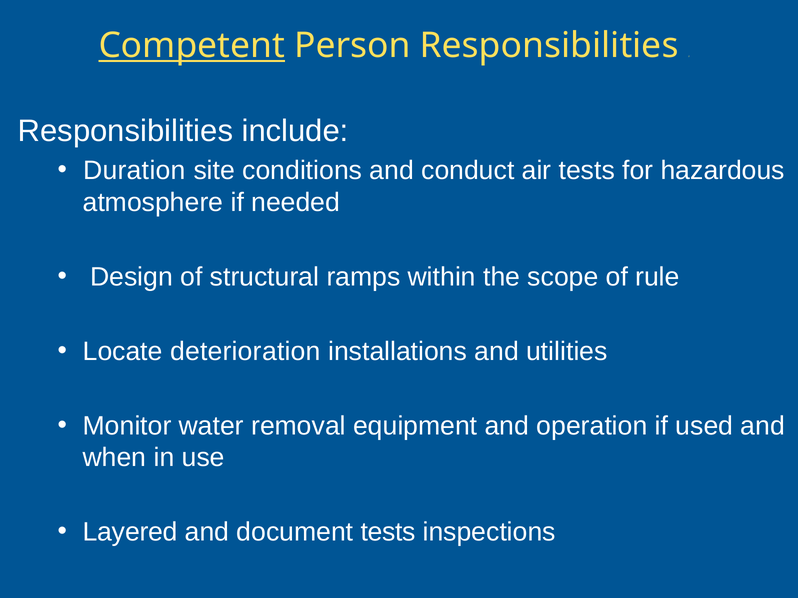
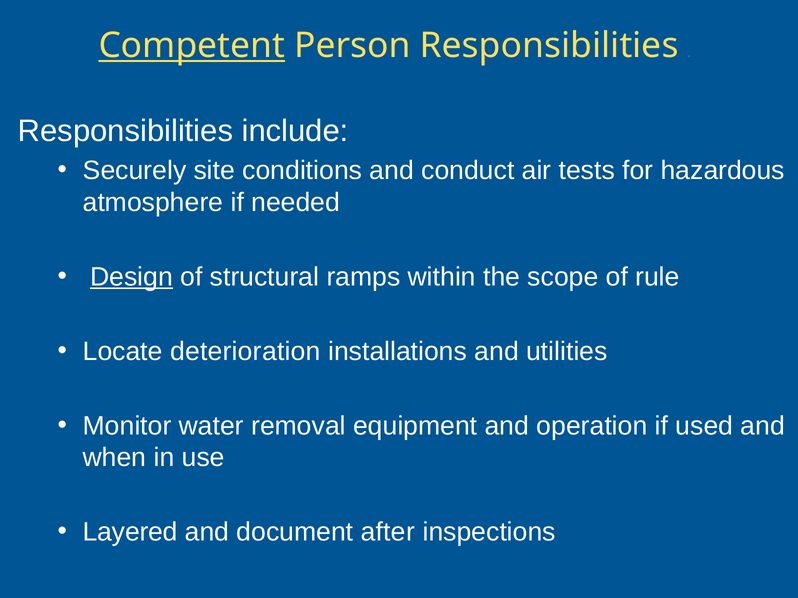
Duration: Duration -> Securely
Design underline: none -> present
document tests: tests -> after
